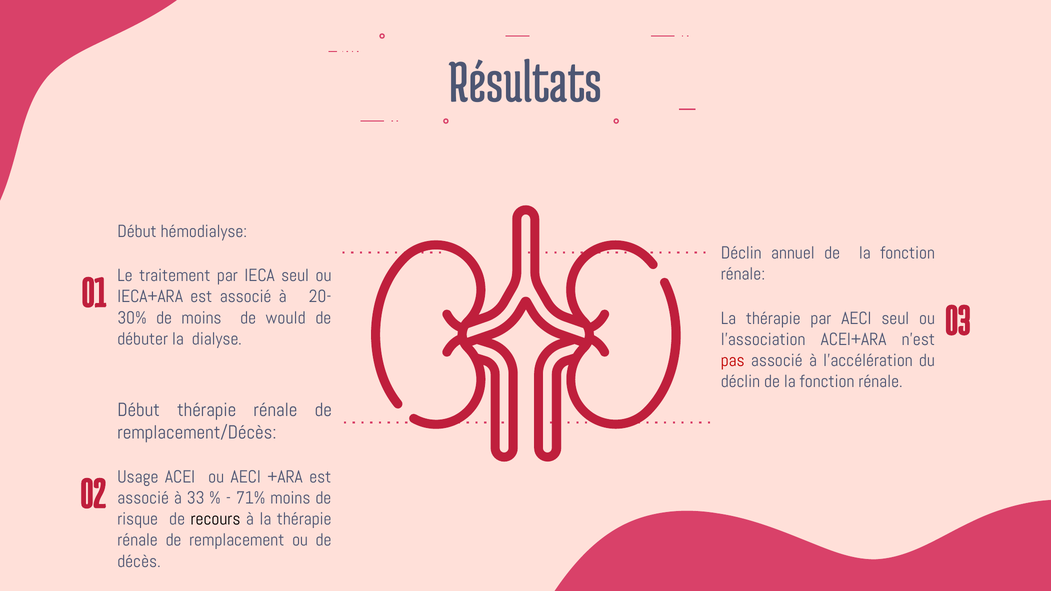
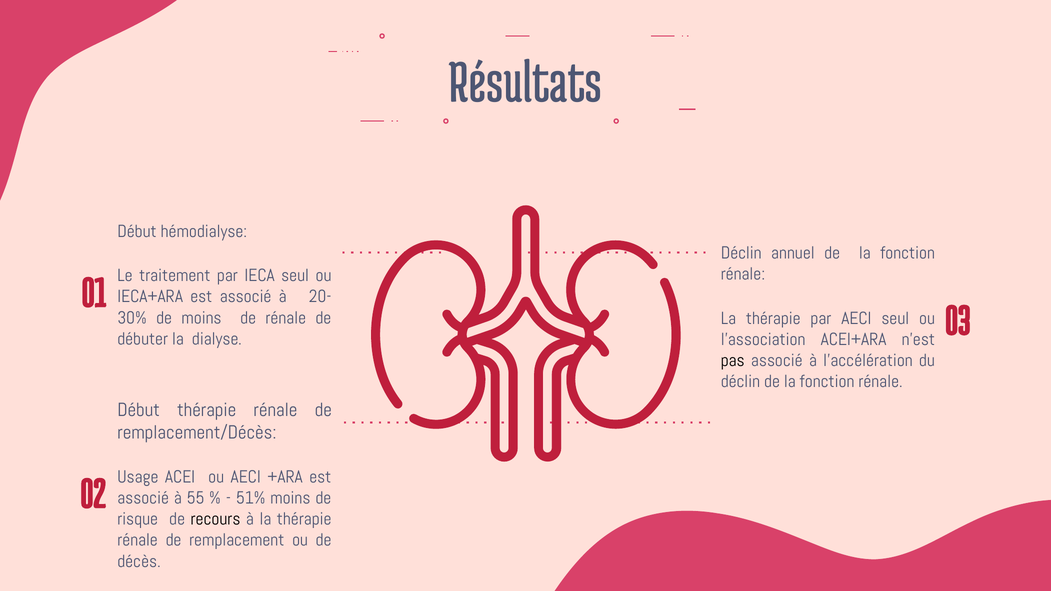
de would: would -> rénale
pas colour: red -> black
33: 33 -> 55
71%: 71% -> 51%
